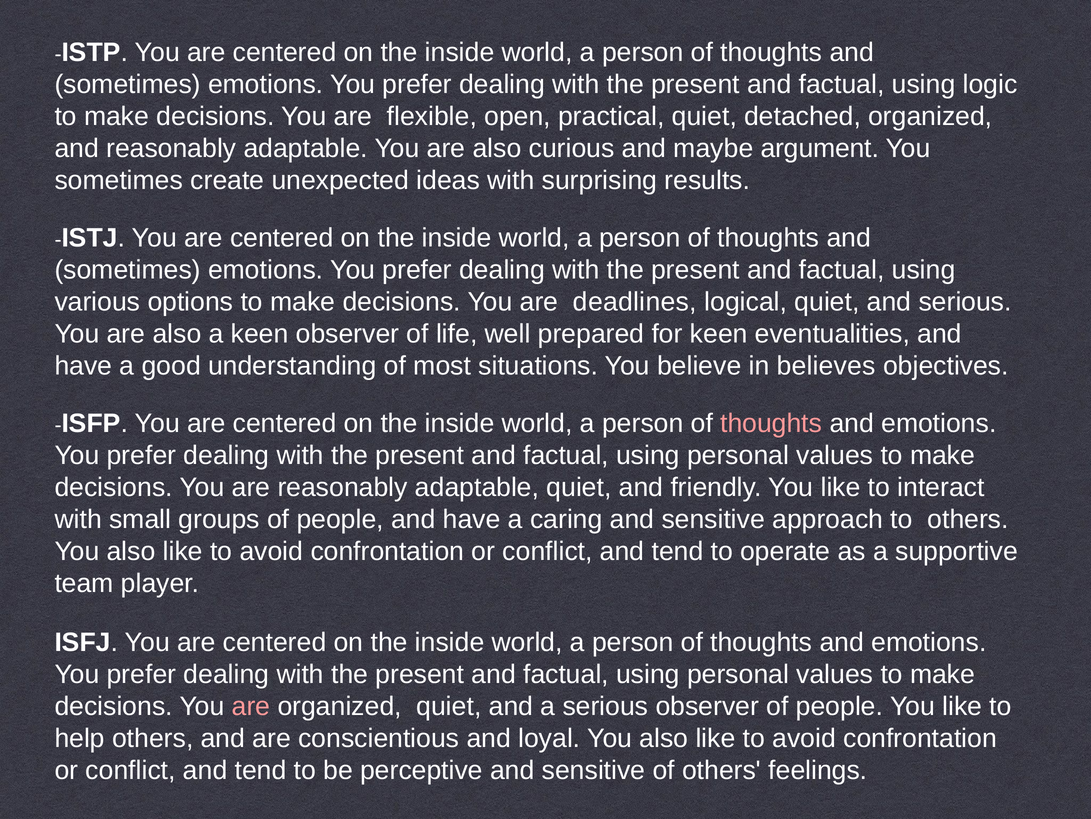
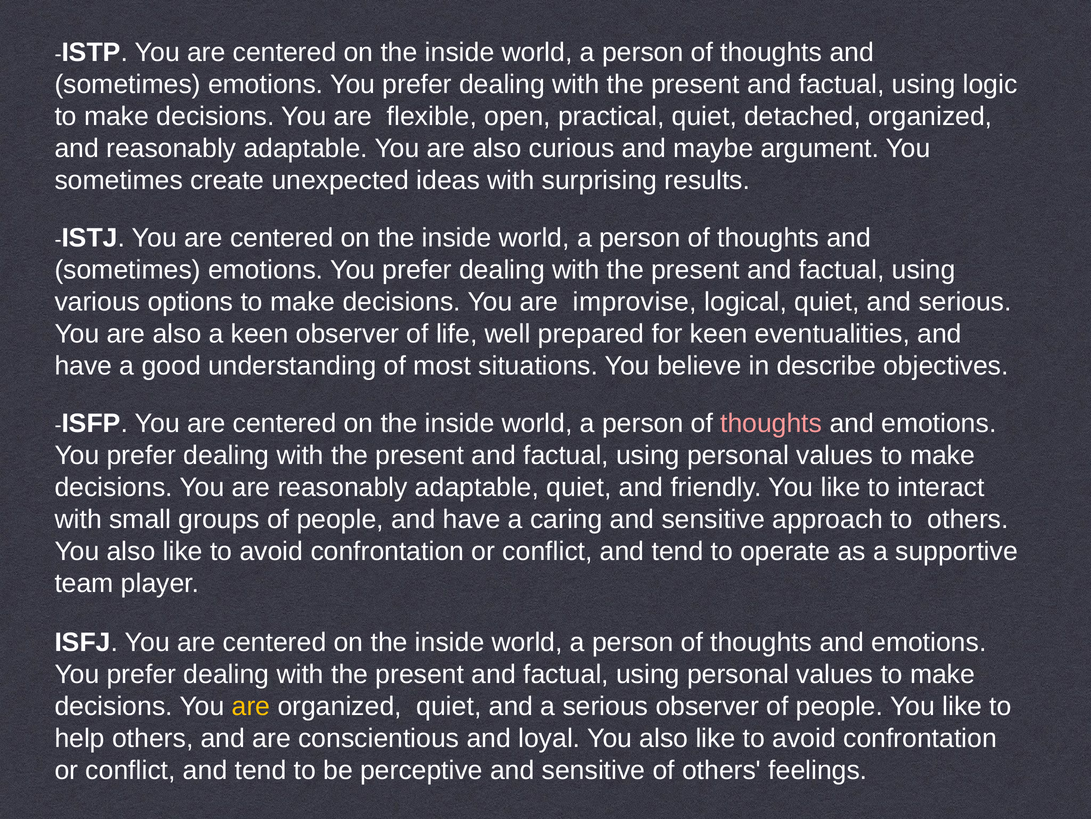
deadlines: deadlines -> improvise
believes: believes -> describe
are at (251, 706) colour: pink -> yellow
